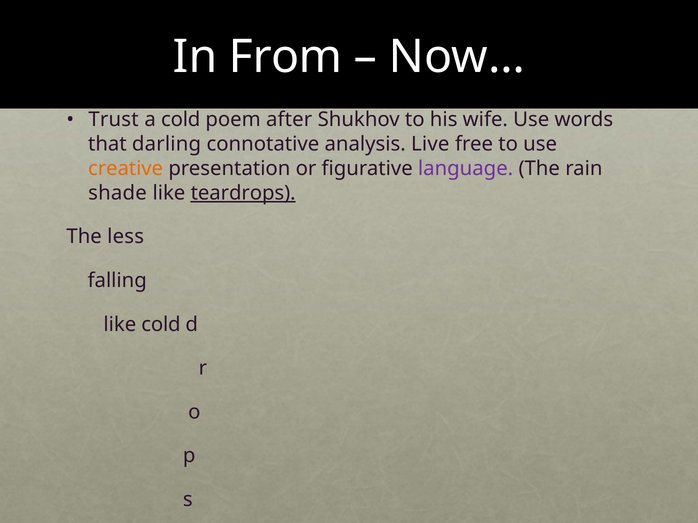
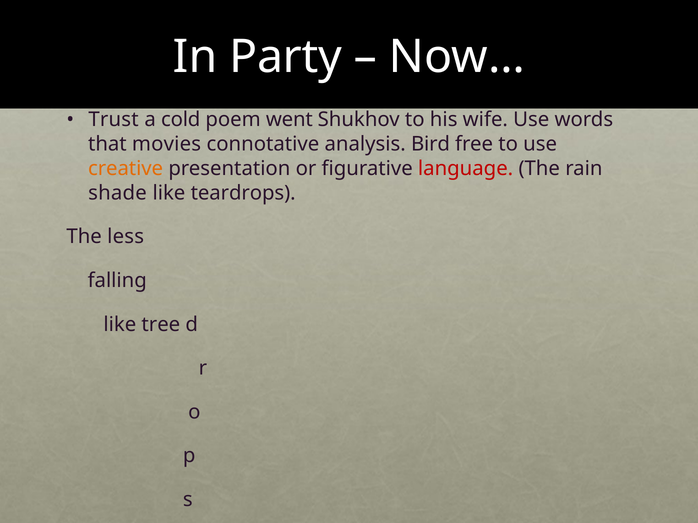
From: From -> Party
after: after -> went
darling: darling -> movies
Live: Live -> Bird
language colour: purple -> red
teardrops underline: present -> none
like cold: cold -> tree
